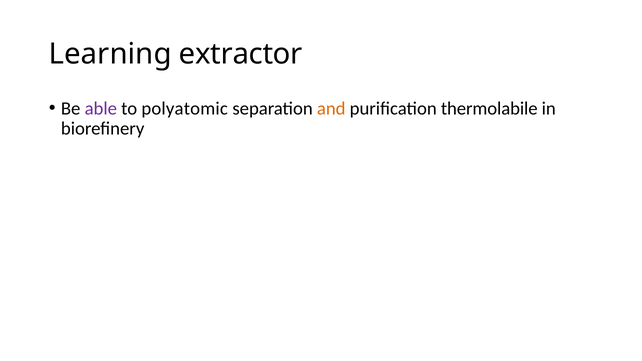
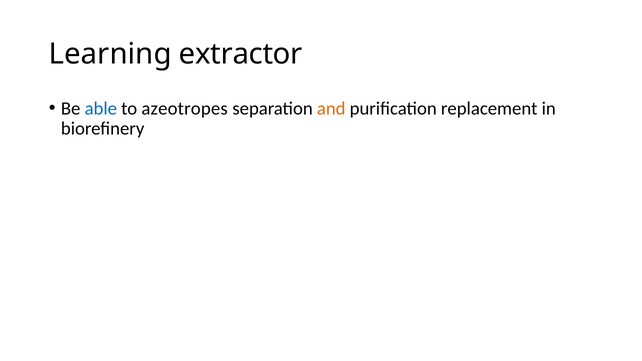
able colour: purple -> blue
polyatomic: polyatomic -> azeotropes
thermolabile: thermolabile -> replacement
